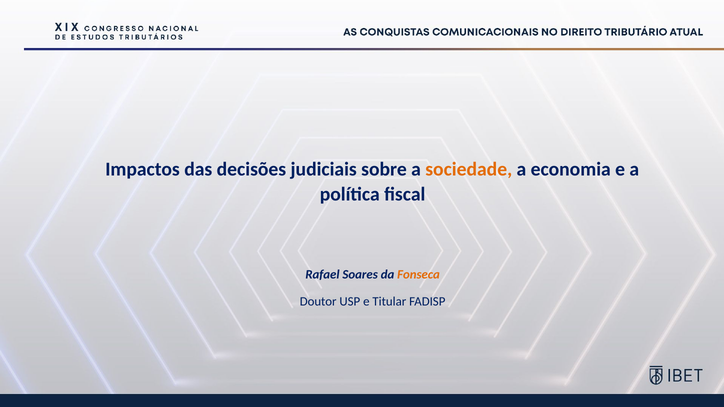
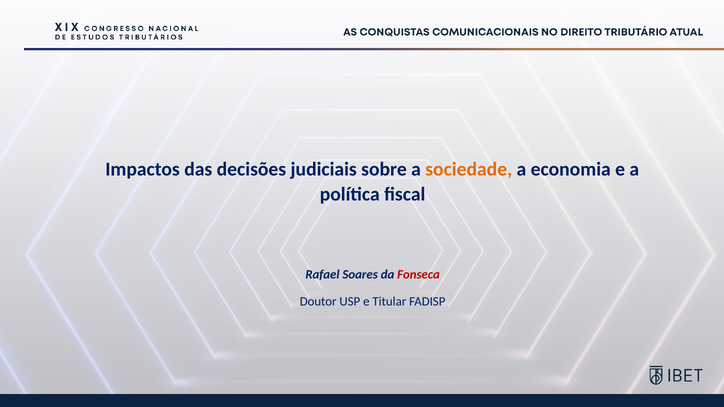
Fonseca colour: orange -> red
